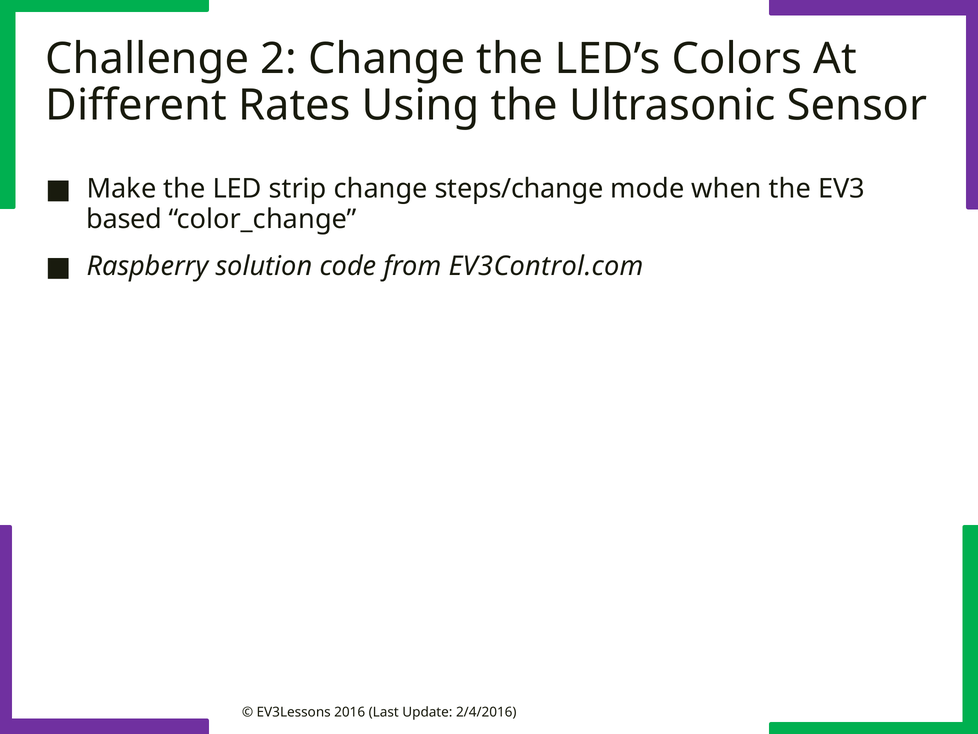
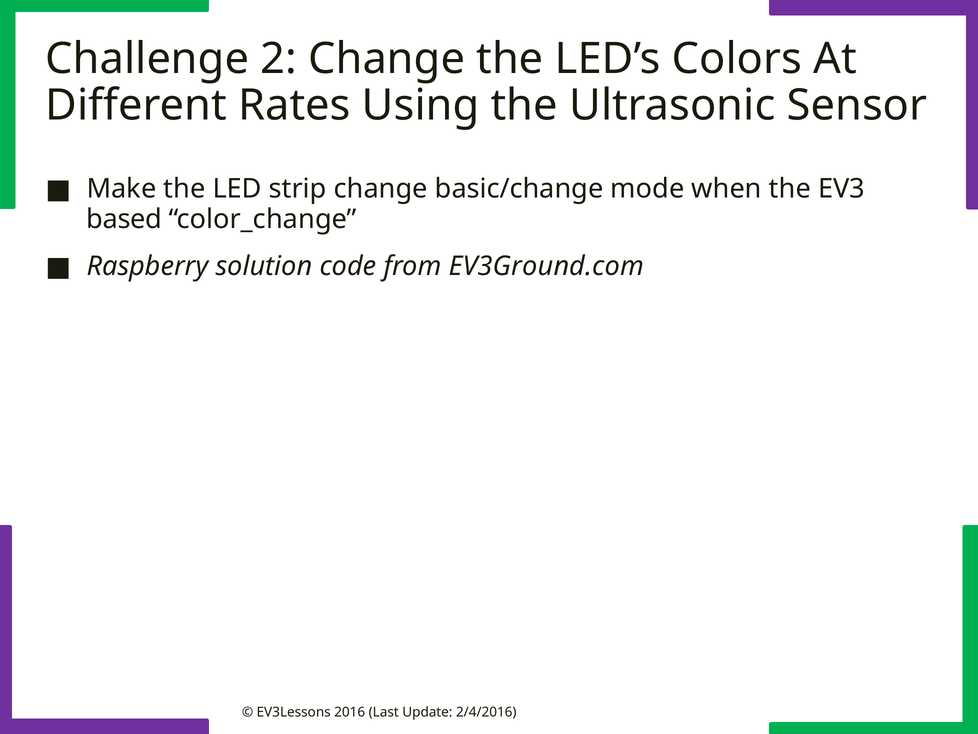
steps/change: steps/change -> basic/change
EV3Control.com: EV3Control.com -> EV3Ground.com
